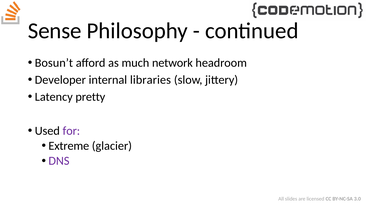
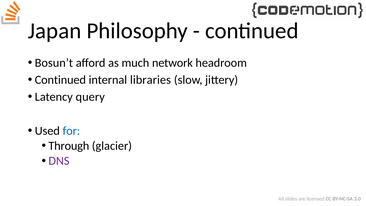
Sense: Sense -> Japan
Developer at (60, 80): Developer -> Continued
pretty: pretty -> query
for colour: purple -> blue
Extreme: Extreme -> Through
